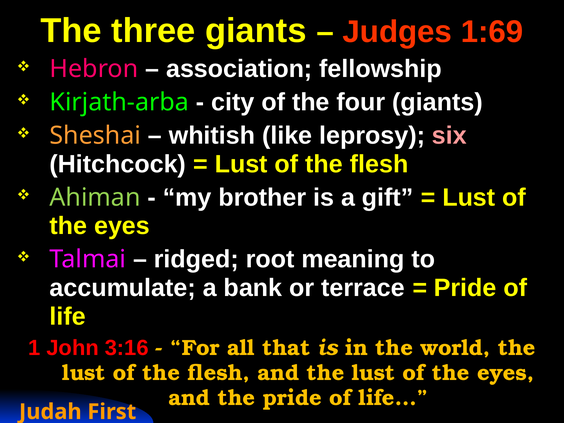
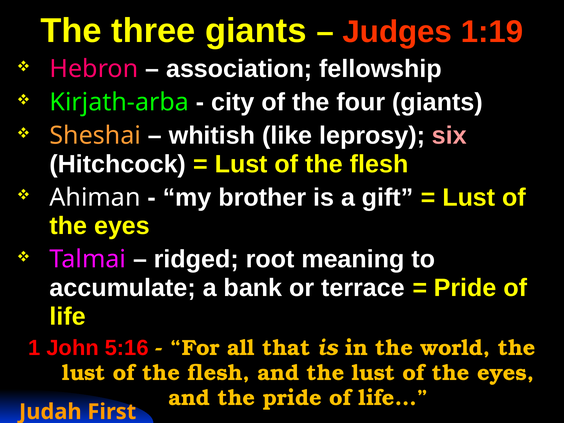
1:69: 1:69 -> 1:19
Ahiman colour: light green -> white
3:16: 3:16 -> 5:16
